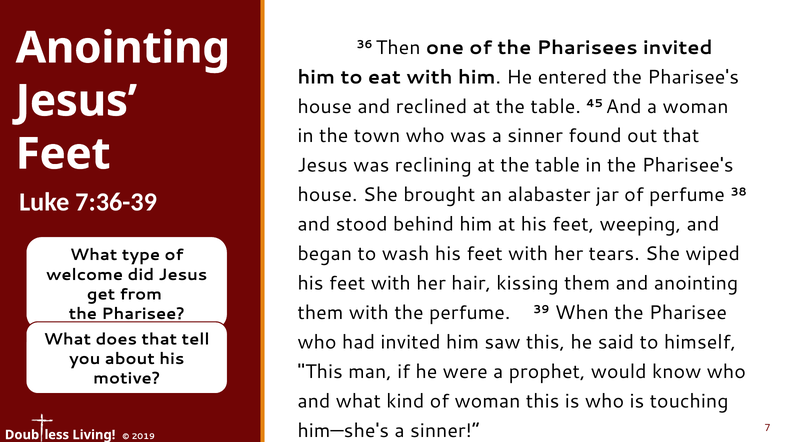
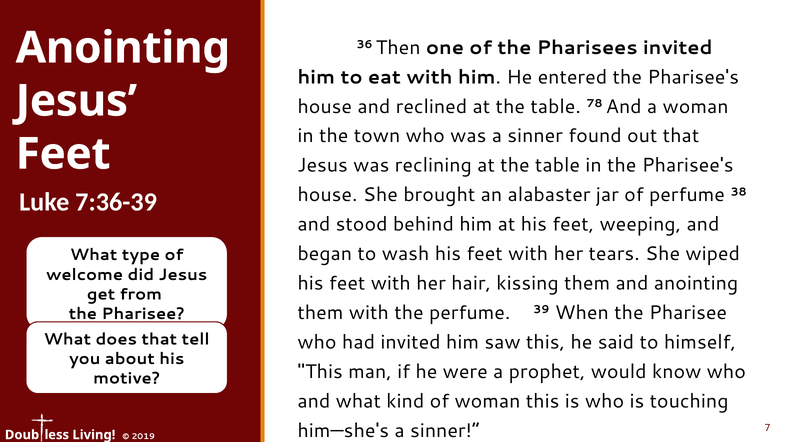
45: 45 -> 78
